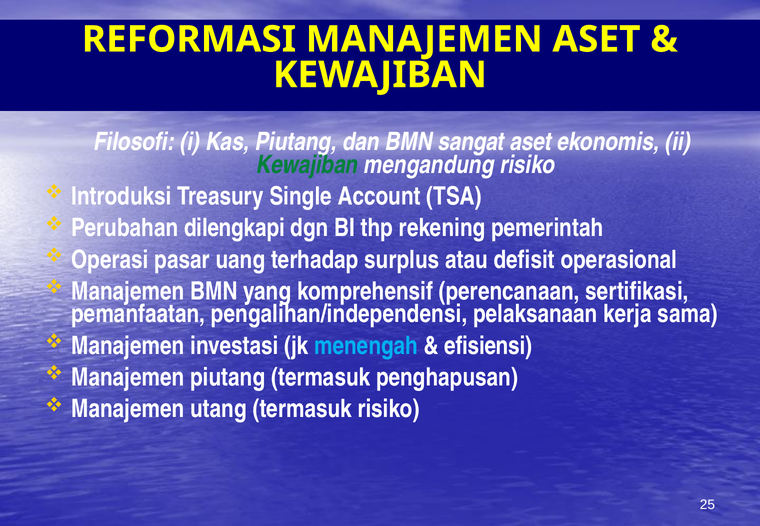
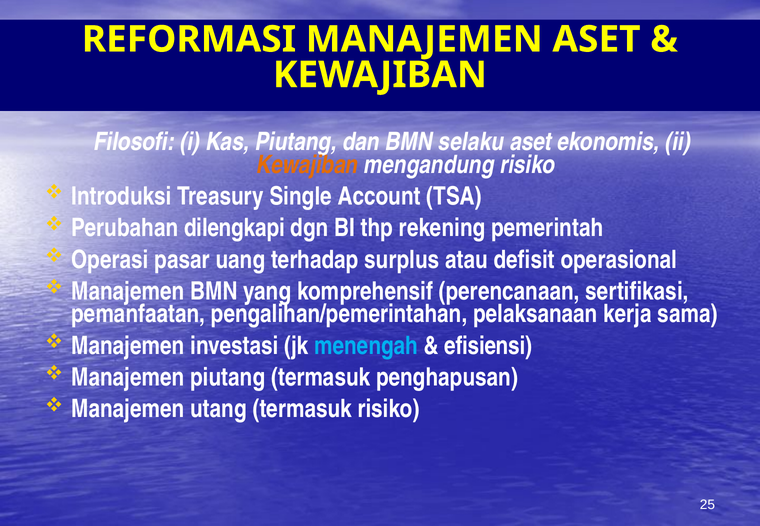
sangat: sangat -> selaku
Kewajiban at (307, 165) colour: green -> orange
pengalihan/independensi: pengalihan/independensi -> pengalihan/pemerintahan
